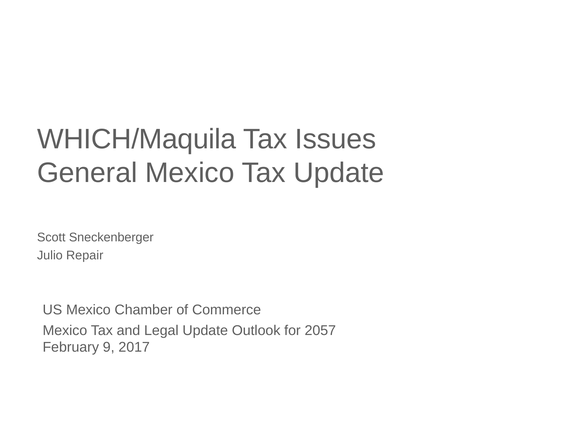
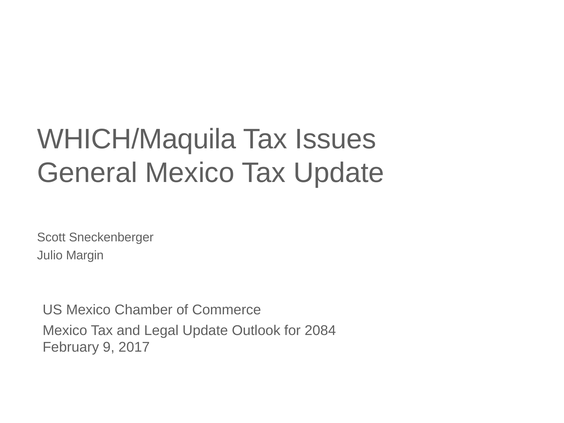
Repair: Repair -> Margin
2057: 2057 -> 2084
